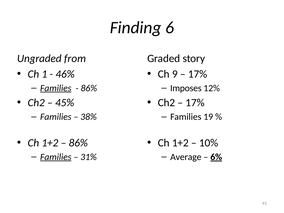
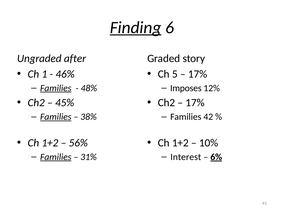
Finding underline: none -> present
from: from -> after
9: 9 -> 5
86% at (89, 88): 86% -> 48%
Families at (56, 117) underline: none -> present
19: 19 -> 42
86% at (78, 143): 86% -> 56%
Average: Average -> Interest
